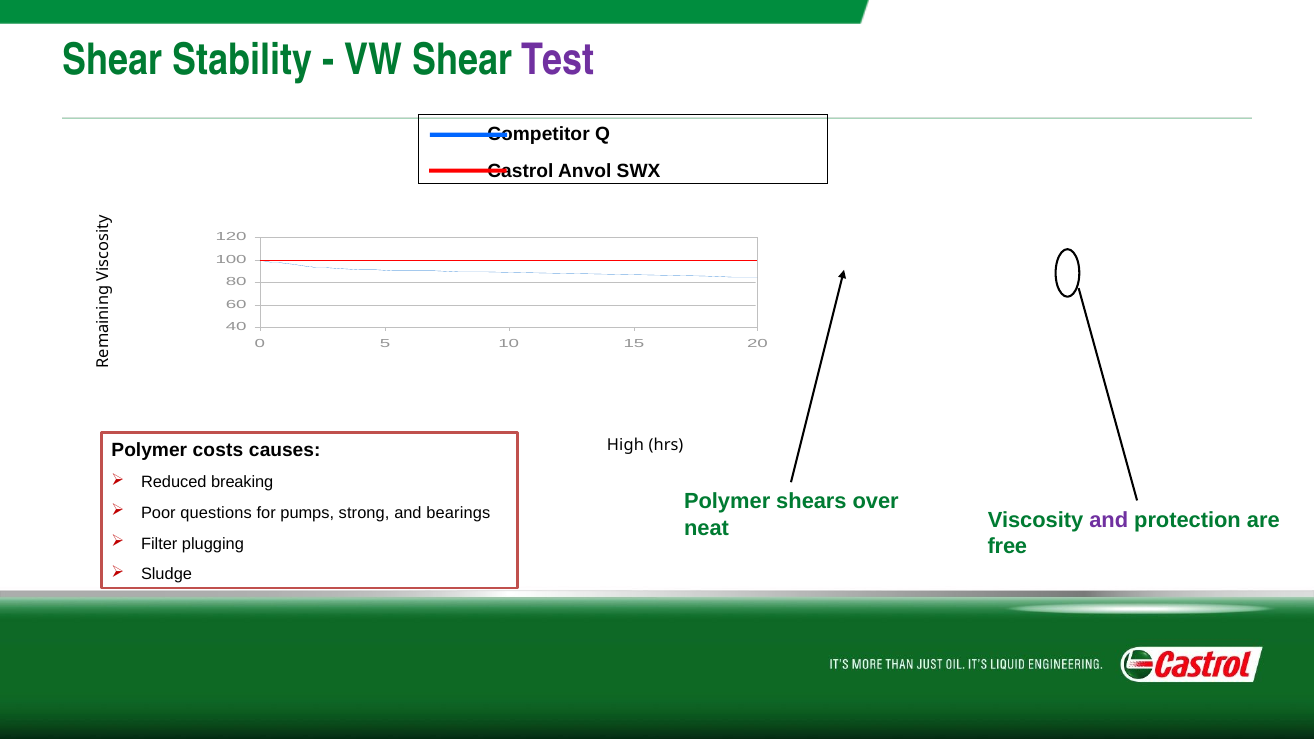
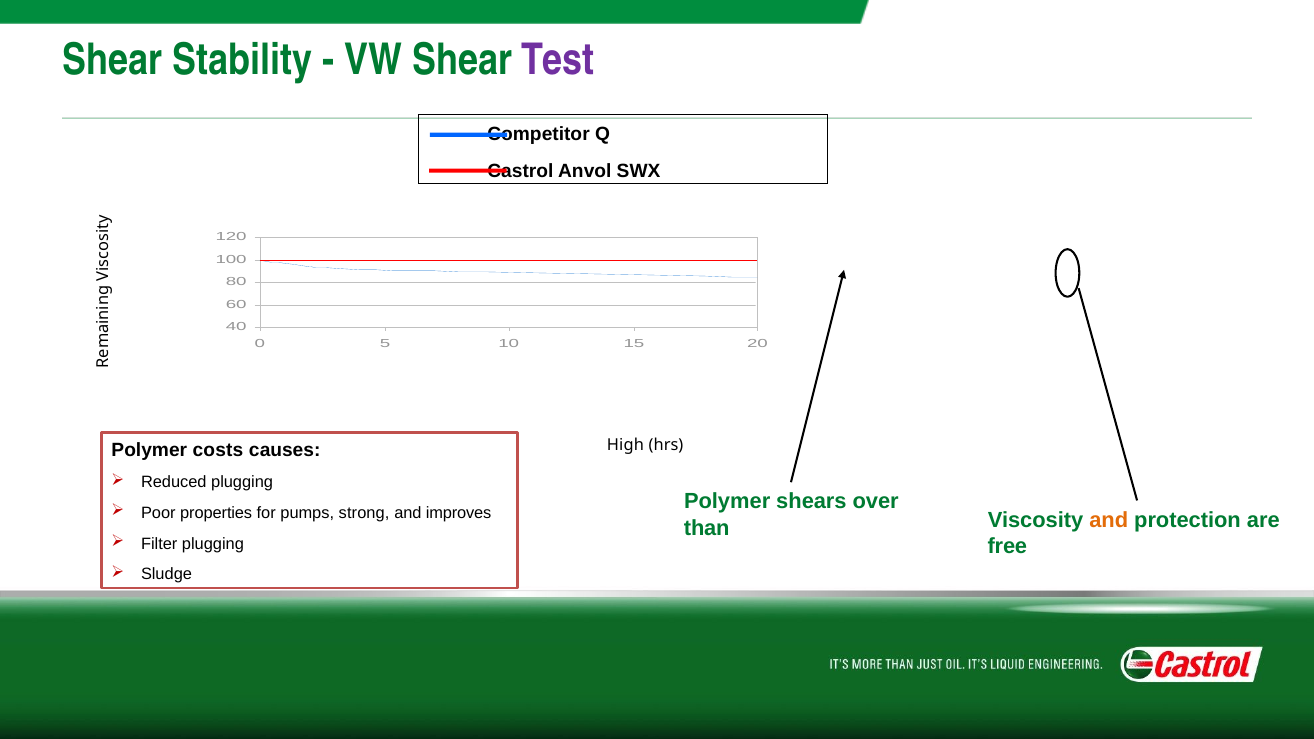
Reduced breaking: breaking -> plugging
questions: questions -> properties
bearings: bearings -> improves
neat: neat -> than
and at (1109, 520) colour: purple -> orange
